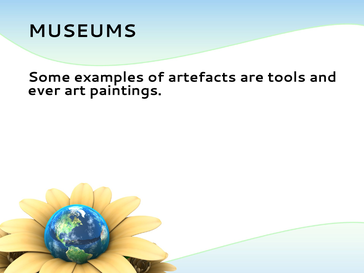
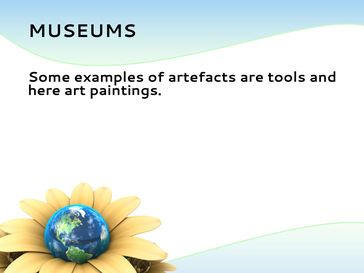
ever: ever -> here
